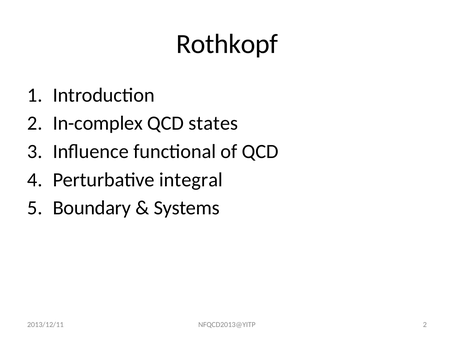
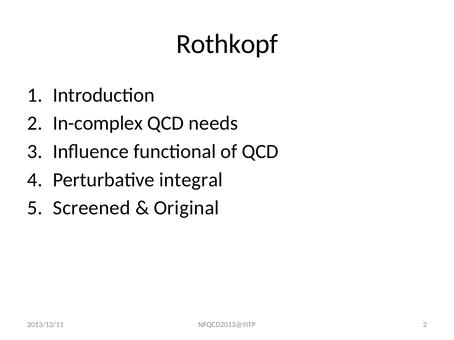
states: states -> needs
Boundary: Boundary -> Screened
Systems: Systems -> Original
